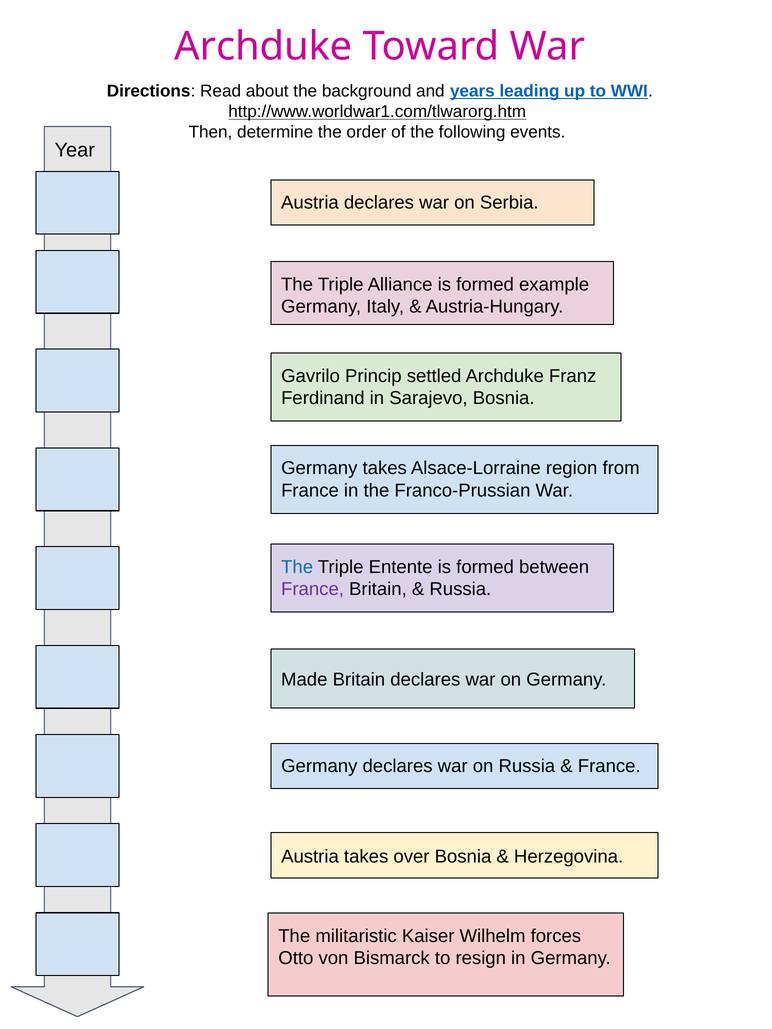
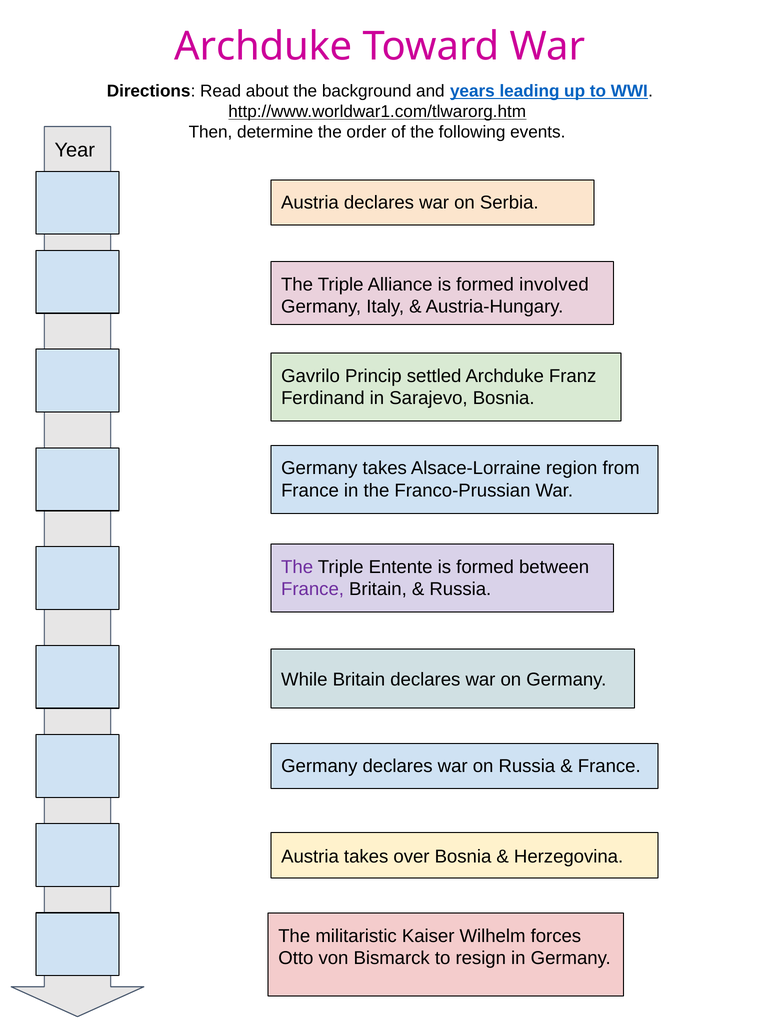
example: example -> involved
The at (297, 567) colour: blue -> purple
Made: Made -> While
